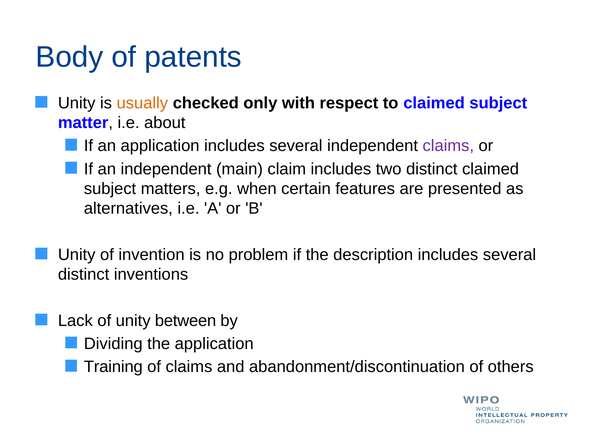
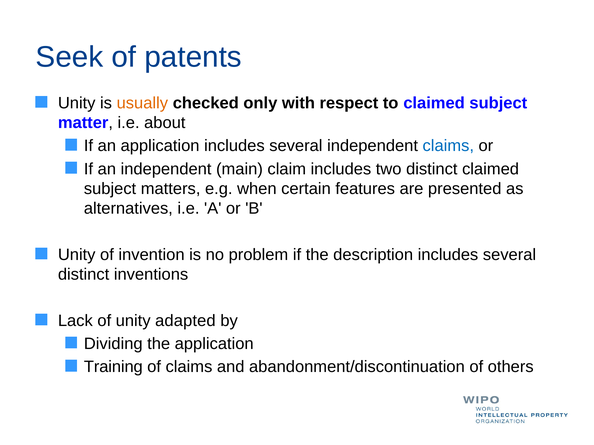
Body: Body -> Seek
claims at (448, 146) colour: purple -> blue
between: between -> adapted
